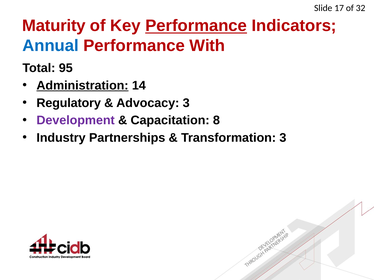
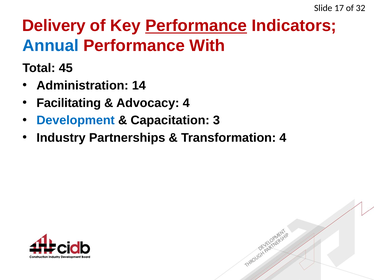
Maturity: Maturity -> Delivery
95: 95 -> 45
Administration underline: present -> none
Regulatory: Regulatory -> Facilitating
Advocacy 3: 3 -> 4
Development colour: purple -> blue
8: 8 -> 3
Transformation 3: 3 -> 4
